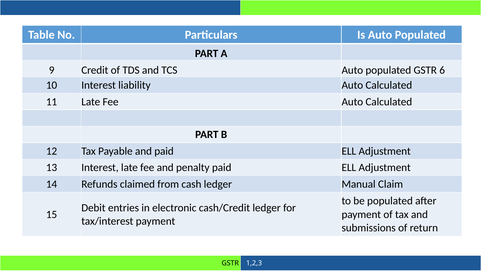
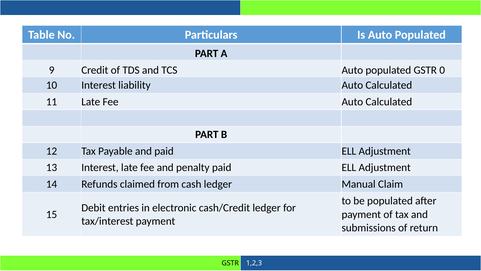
6: 6 -> 0
